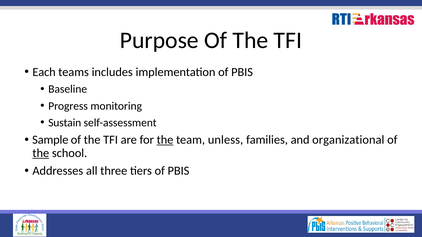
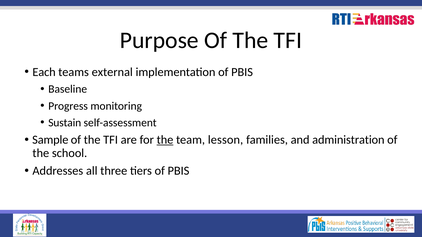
includes: includes -> external
unless: unless -> lesson
organizational: organizational -> administration
the at (41, 153) underline: present -> none
